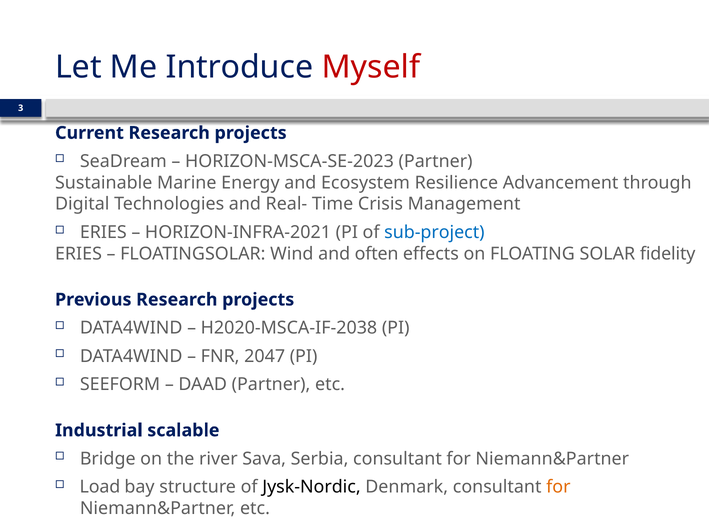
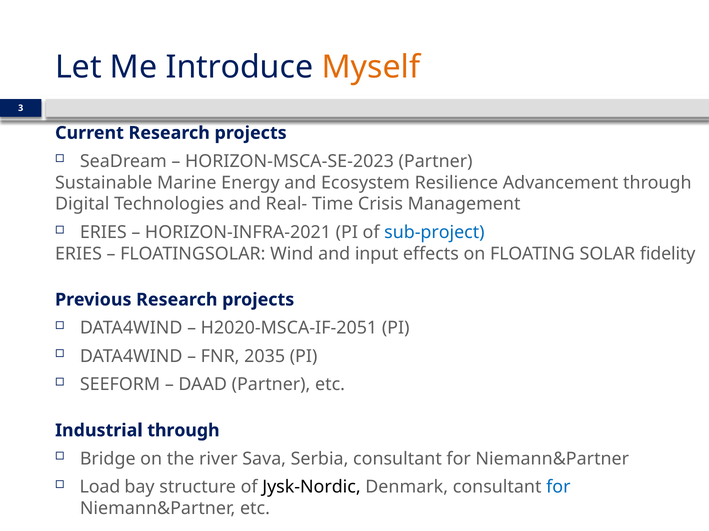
Myself colour: red -> orange
often: often -> input
H2020-MSCA-IF-2038: H2020-MSCA-IF-2038 -> H2020-MSCA-IF-2051
2047: 2047 -> 2035
Industrial scalable: scalable -> through
for at (558, 488) colour: orange -> blue
